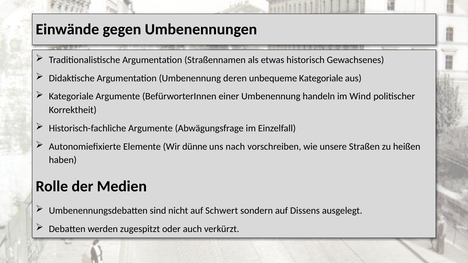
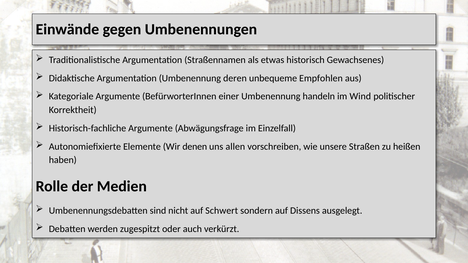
unbequeme Kategoriale: Kategoriale -> Empfohlen
dünne: dünne -> denen
nach: nach -> allen
